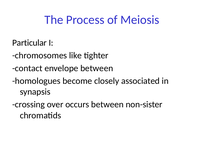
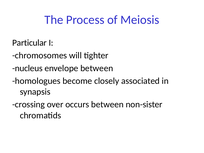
like: like -> will
contact: contact -> nucleus
